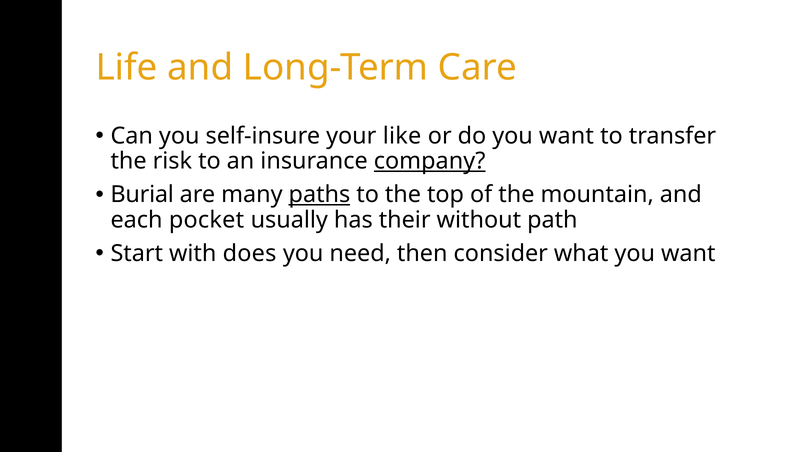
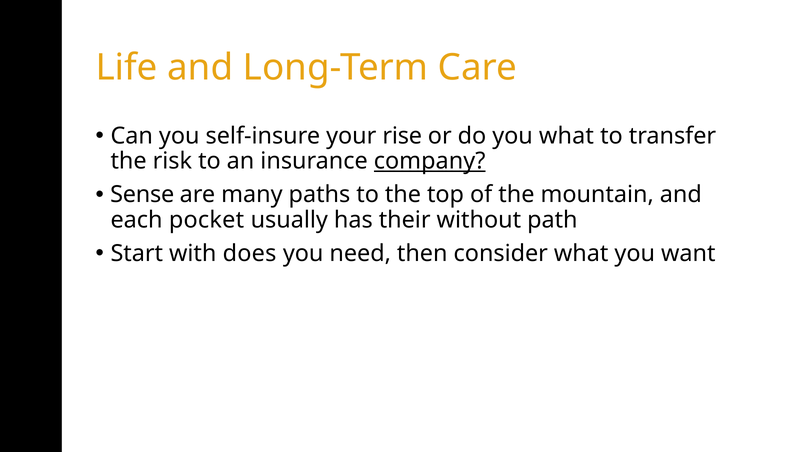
like: like -> rise
do you want: want -> what
Burial: Burial -> Sense
paths underline: present -> none
